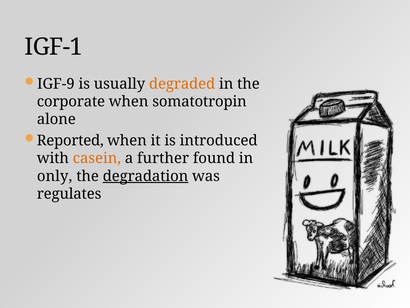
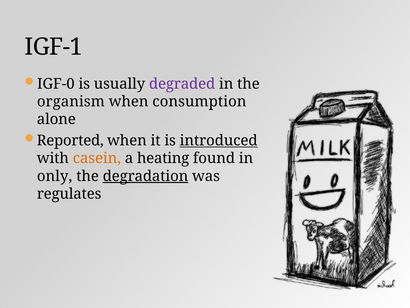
IGF-9: IGF-9 -> IGF-0
degraded colour: orange -> purple
corporate: corporate -> organism
somatotropin: somatotropin -> consumption
introduced underline: none -> present
further: further -> heating
